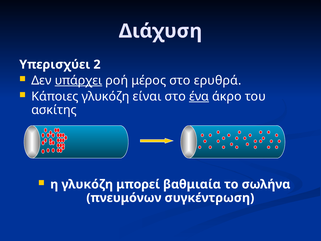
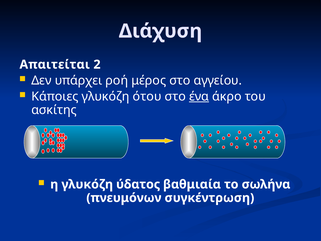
Υπερισχύει: Υπερισχύει -> Απαιτείται
υπάρχει underline: present -> none
ερυθρά: ερυθρά -> αγγείου
είναι: είναι -> ότου
μπορεί: μπορεί -> ύδατος
